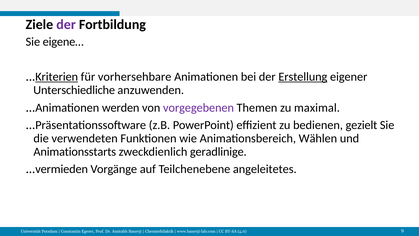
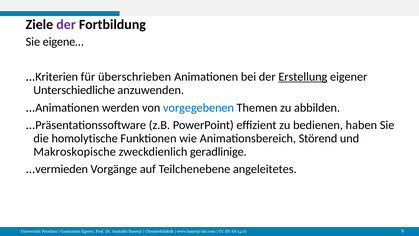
Kriterien underline: present -> none
vorhersehbare: vorhersehbare -> überschrieben
vorgegebenen colour: purple -> blue
maximal: maximal -> abbilden
gezielt: gezielt -> haben
verwendeten: verwendeten -> homolytische
Wählen: Wählen -> Störend
Animationsstarts: Animationsstarts -> Makroskopische
